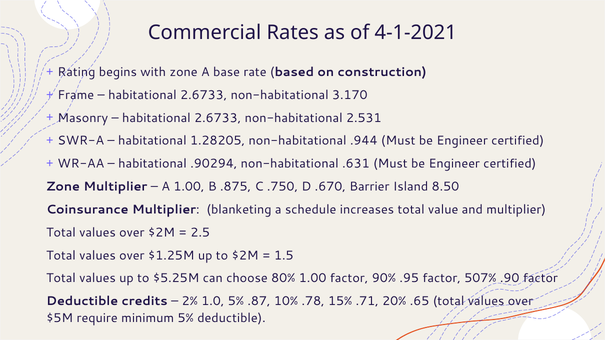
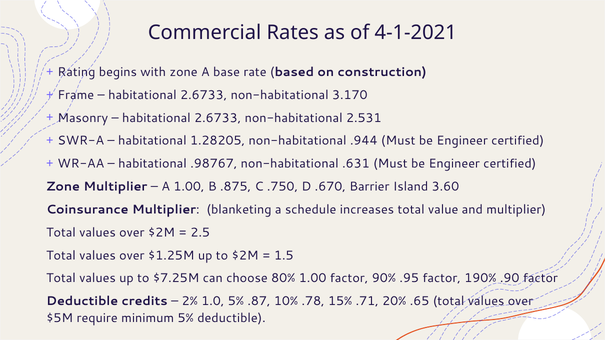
.90294: .90294 -> .98767
8.50: 8.50 -> 3.60
$5.25M: $5.25M -> $7.25M
507%: 507% -> 190%
